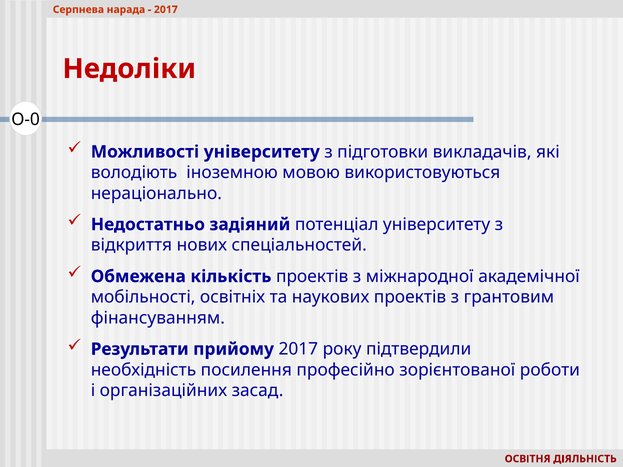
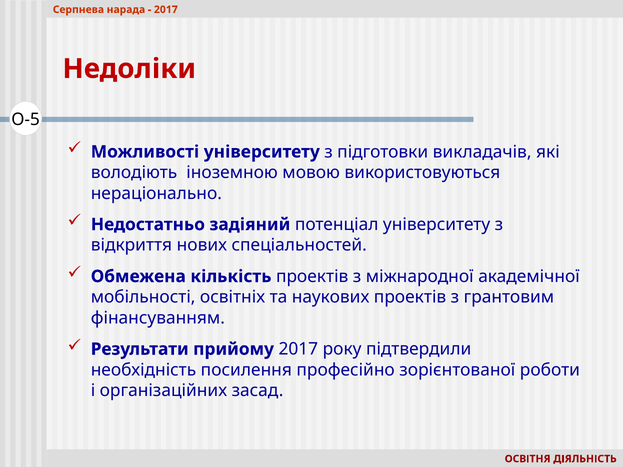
О-0: О-0 -> О-5
